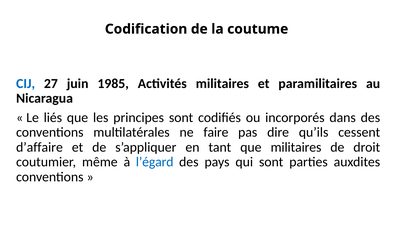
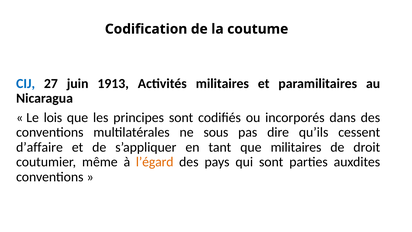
1985: 1985 -> 1913
liés: liés -> lois
faire: faire -> sous
l’égard colour: blue -> orange
